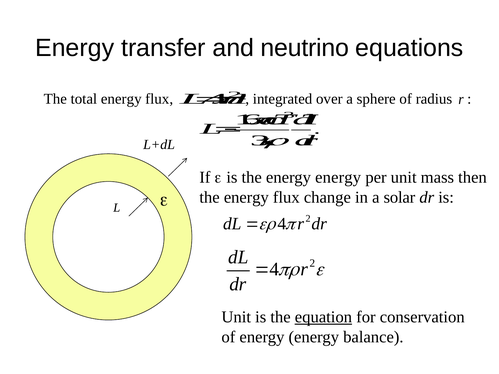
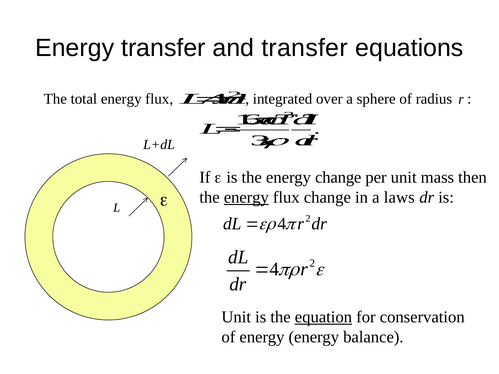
and neutrino: neutrino -> transfer
the energy energy: energy -> change
energy at (246, 197) underline: none -> present
solar: solar -> laws
